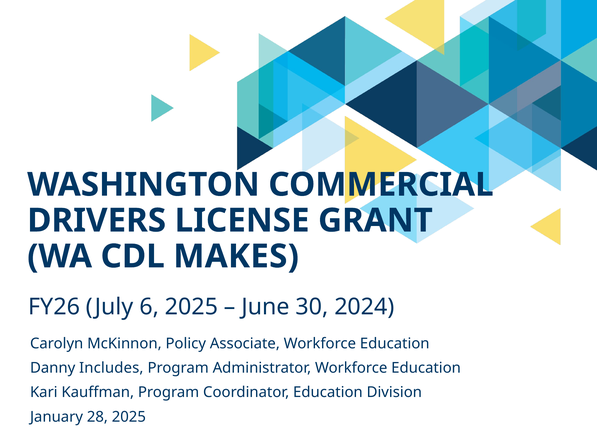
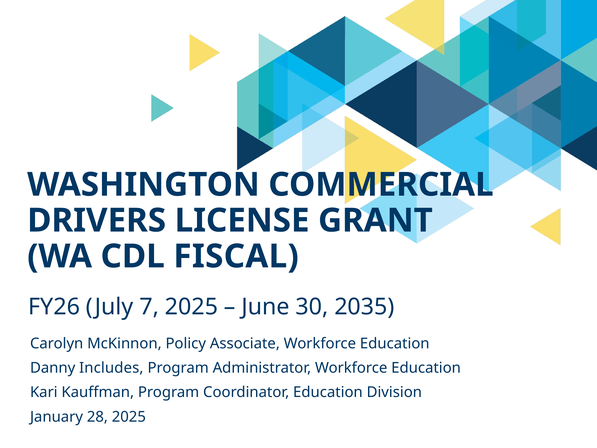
MAKES: MAKES -> FISCAL
6: 6 -> 7
2024: 2024 -> 2035
